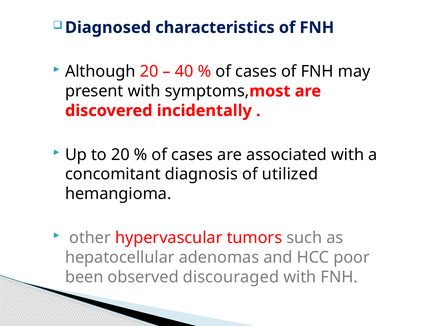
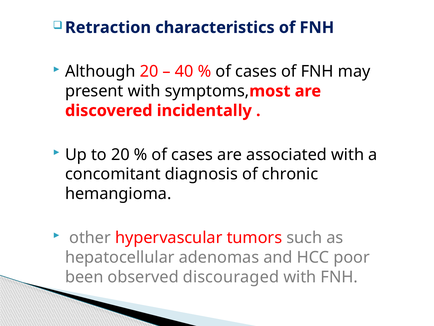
Diagnosed: Diagnosed -> Retraction
utilized: utilized -> chronic
